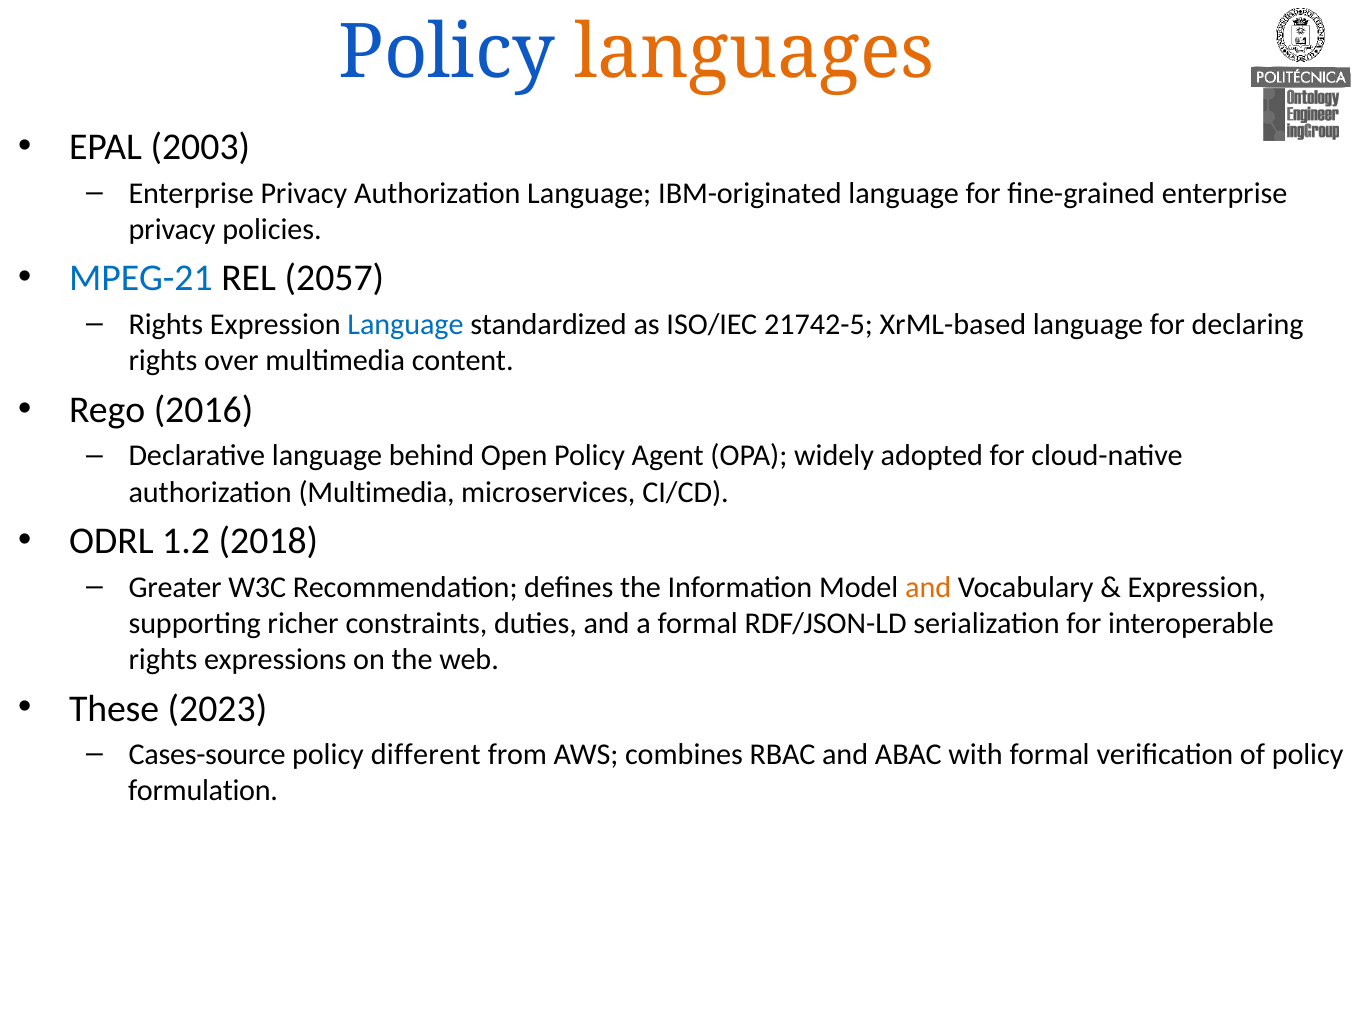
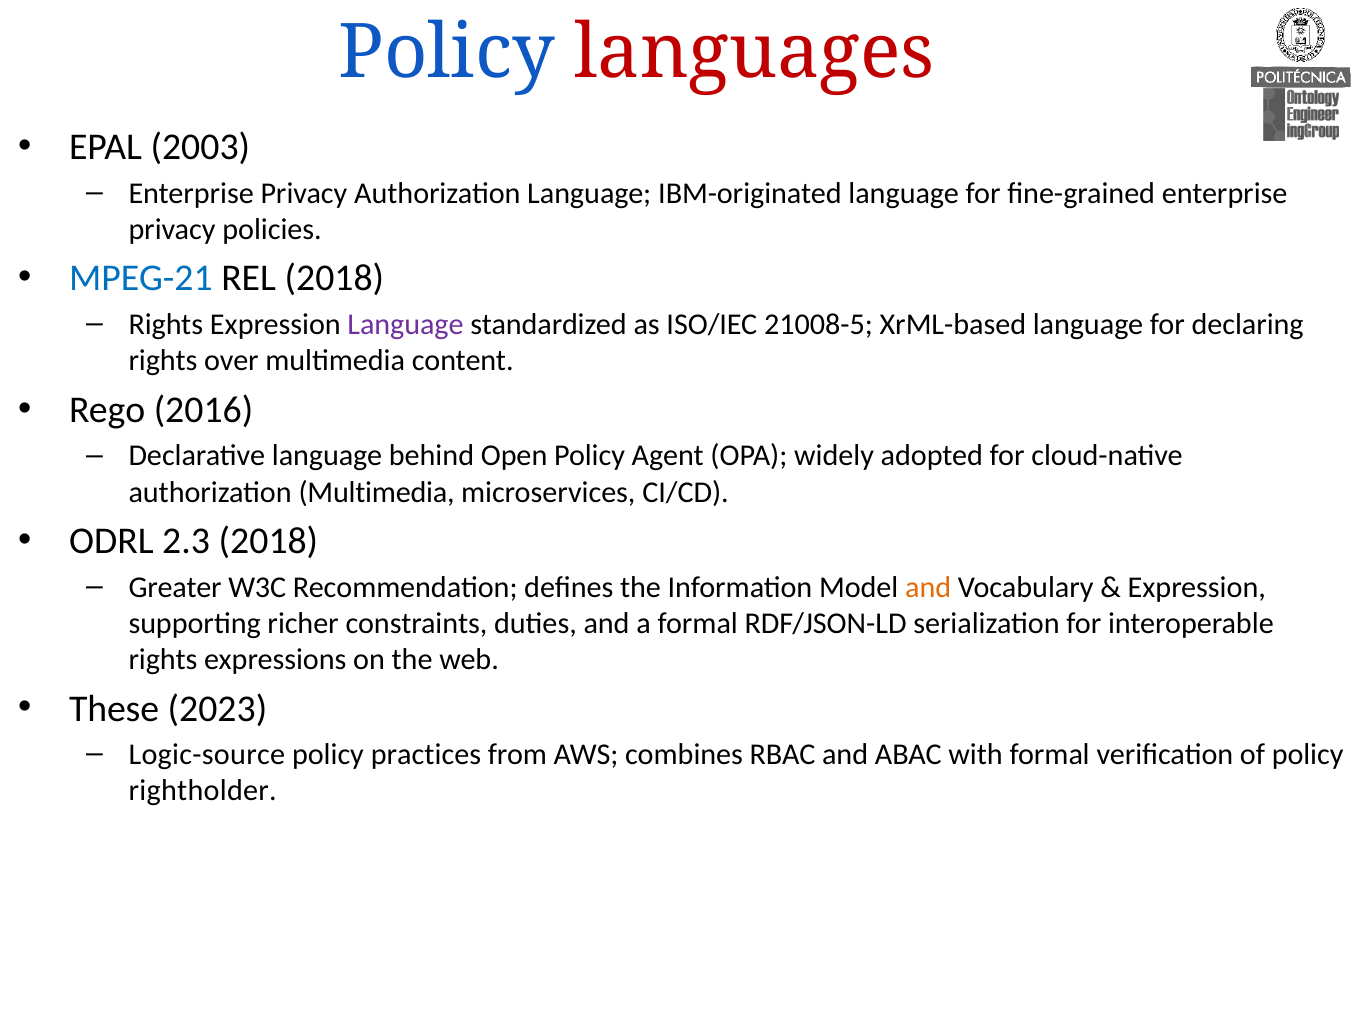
languages colour: orange -> red
REL 2057: 2057 -> 2018
Language at (406, 325) colour: blue -> purple
21742-5: 21742-5 -> 21008-5
1.2: 1.2 -> 2.3
Cases-source: Cases-source -> Logic-source
different: different -> practices
formulation: formulation -> rightholder
